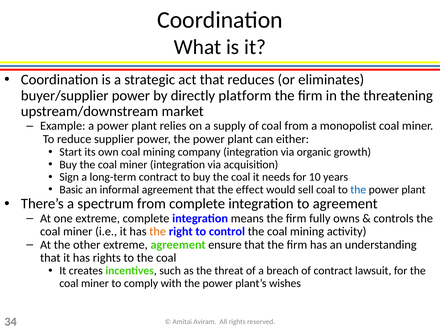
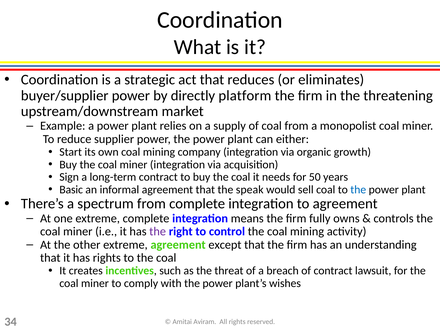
10: 10 -> 50
effect: effect -> speak
the at (158, 232) colour: orange -> purple
ensure: ensure -> except
